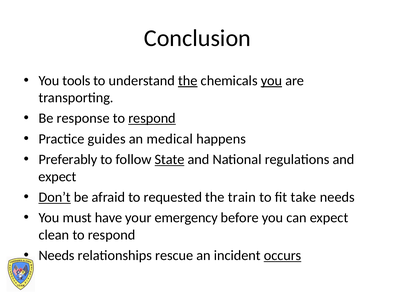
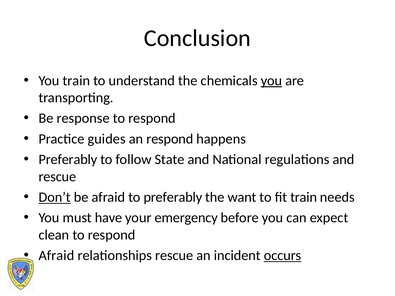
You tools: tools -> train
the at (188, 81) underline: present -> none
respond at (152, 118) underline: present -> none
an medical: medical -> respond
State underline: present -> none
expect at (57, 177): expect -> rescue
to requested: requested -> preferably
train: train -> want
fit take: take -> train
Needs at (57, 256): Needs -> Afraid
